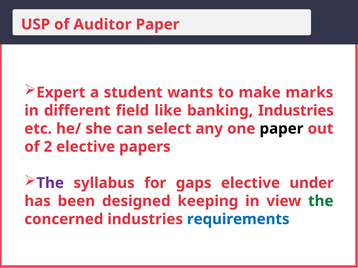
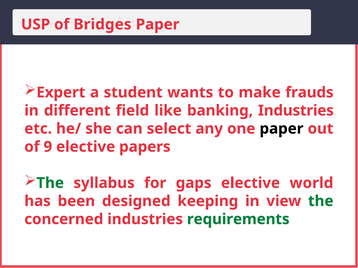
Auditor: Auditor -> Bridges
marks: marks -> frauds
2: 2 -> 9
The at (50, 183) colour: purple -> green
under: under -> world
requirements colour: blue -> green
